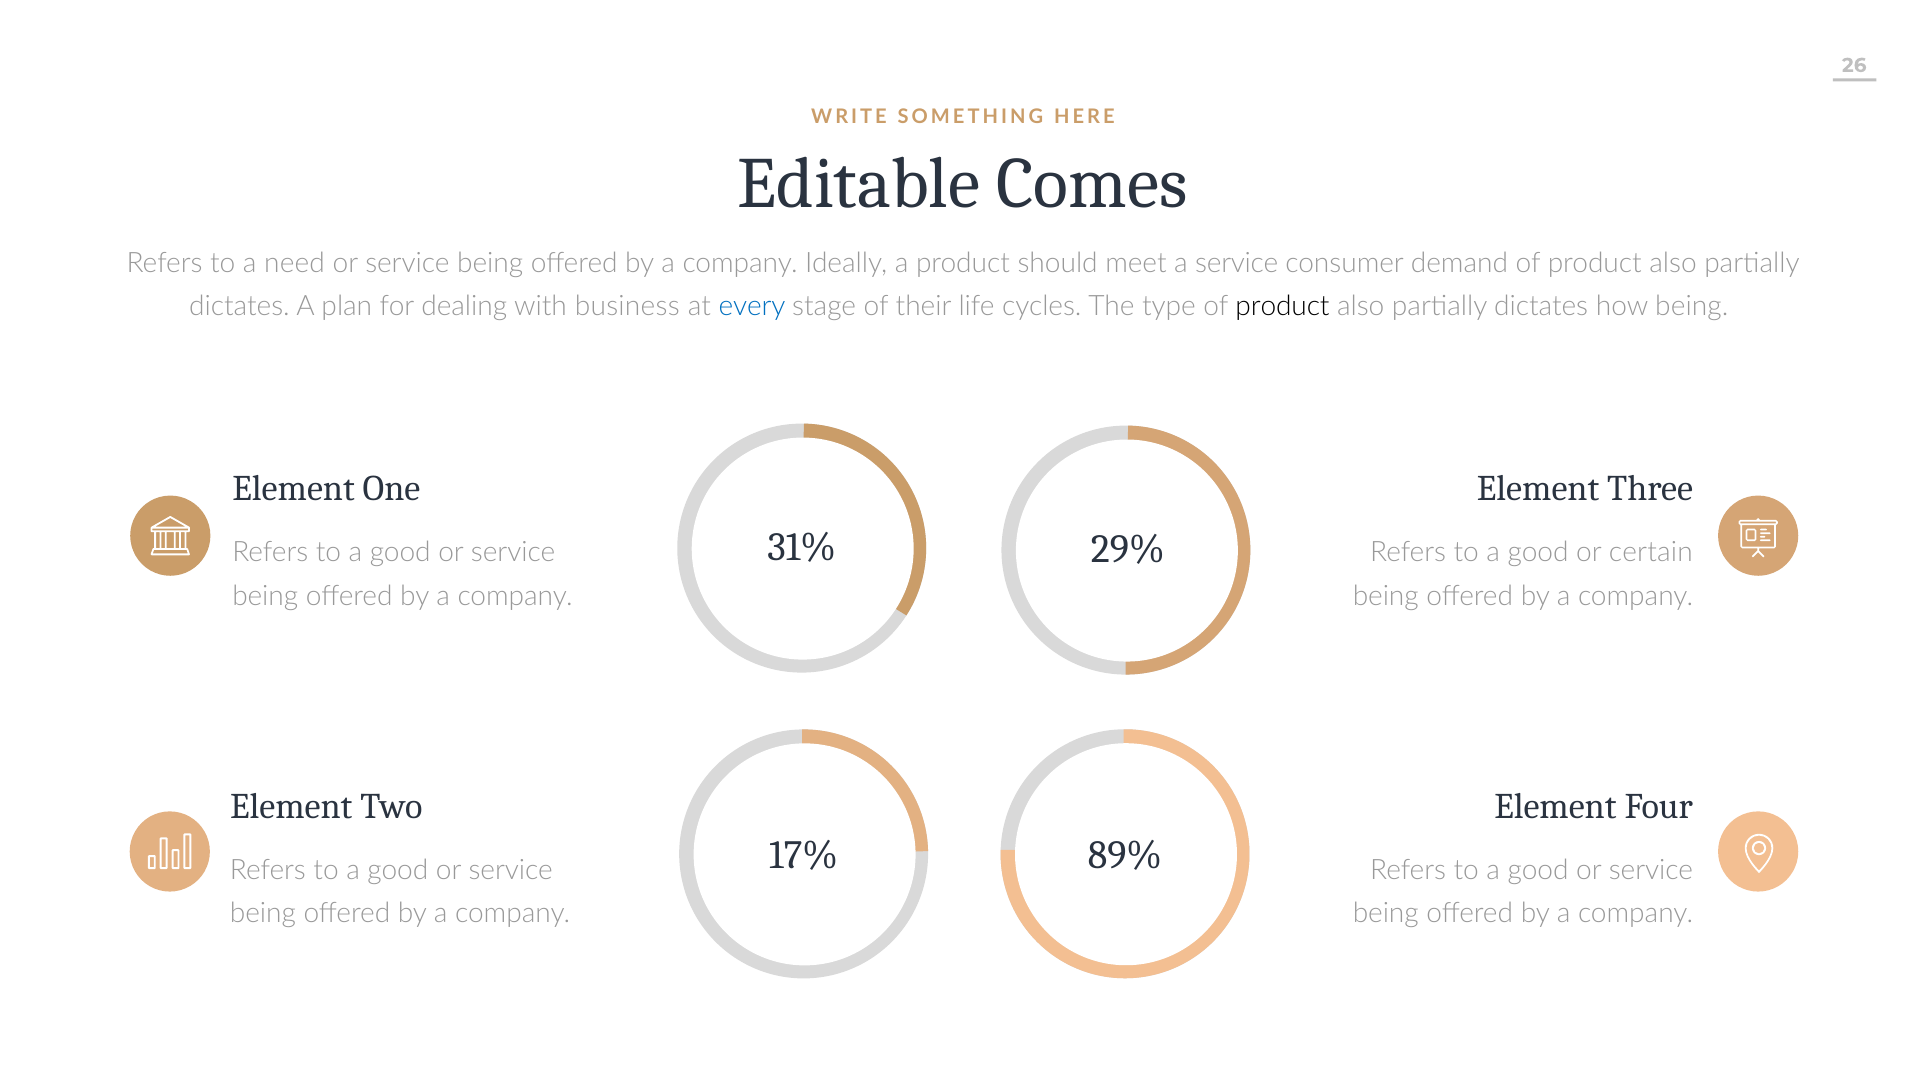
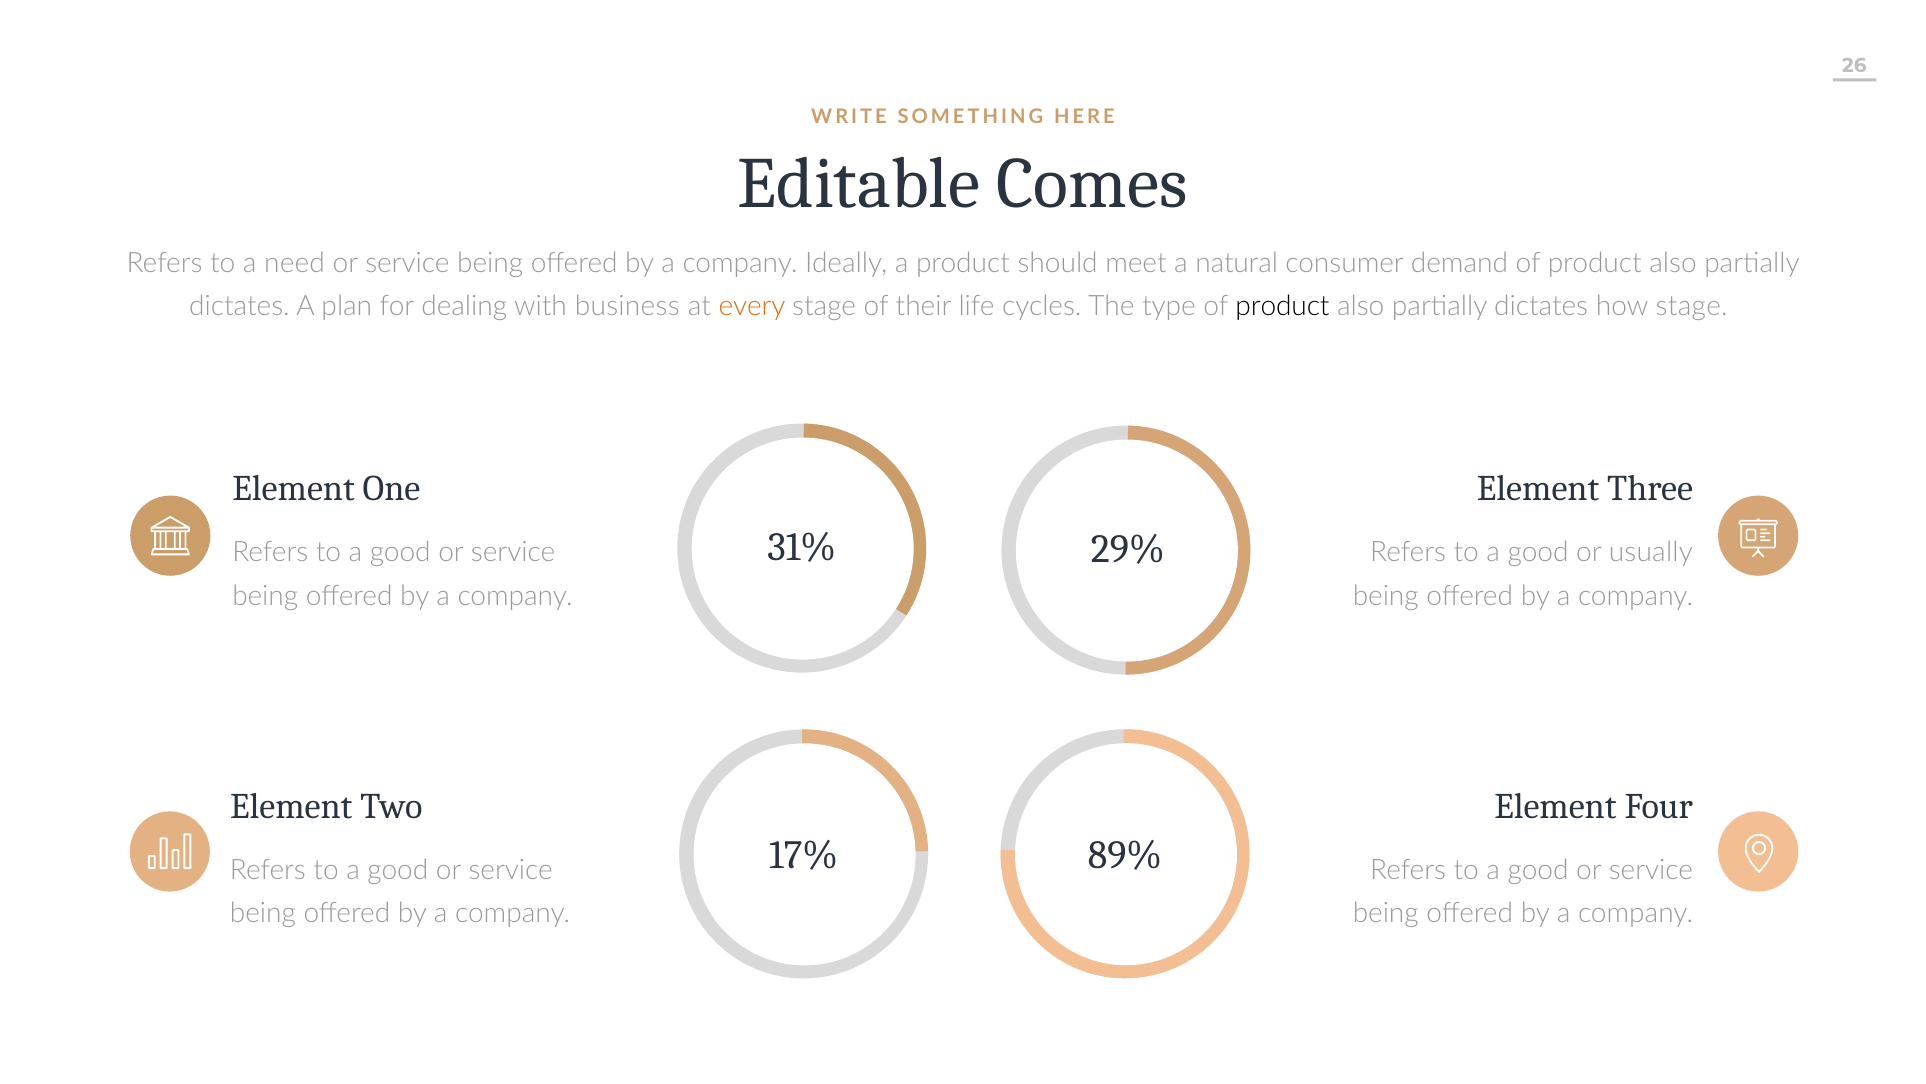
a service: service -> natural
every colour: blue -> orange
how being: being -> stage
certain: certain -> usually
